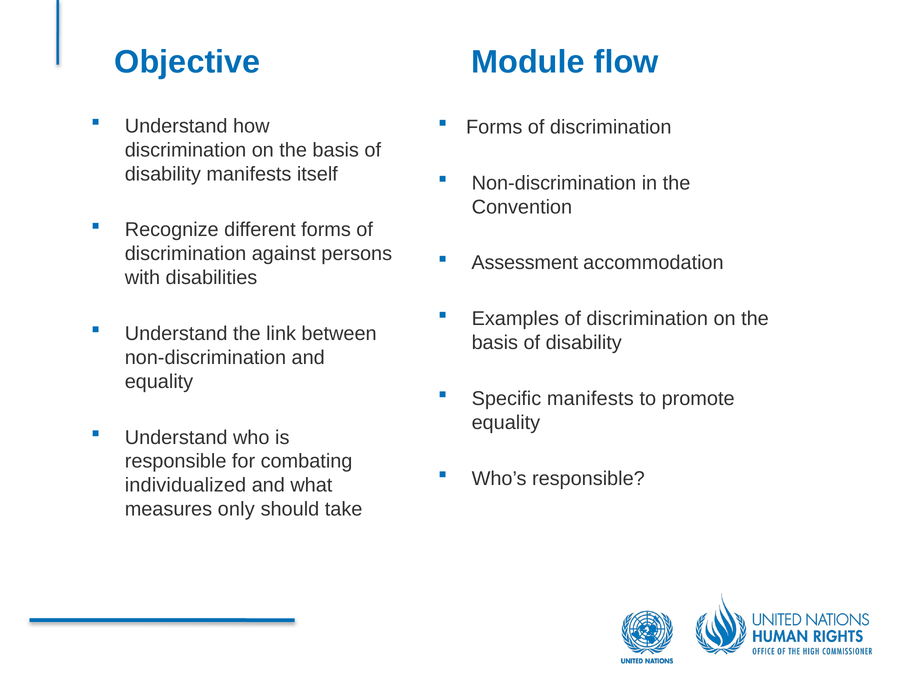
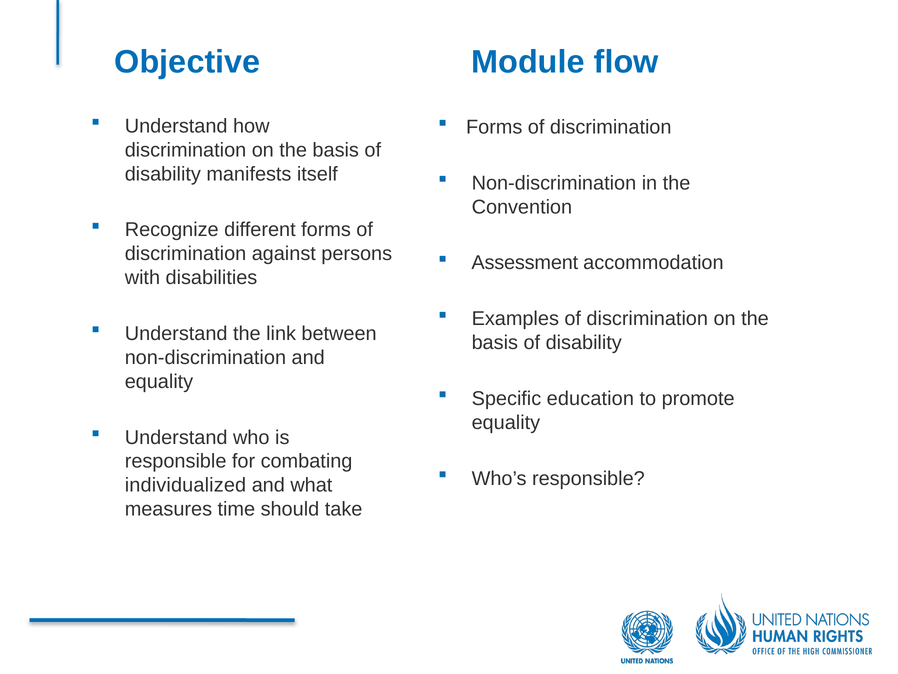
Specific manifests: manifests -> education
only: only -> time
